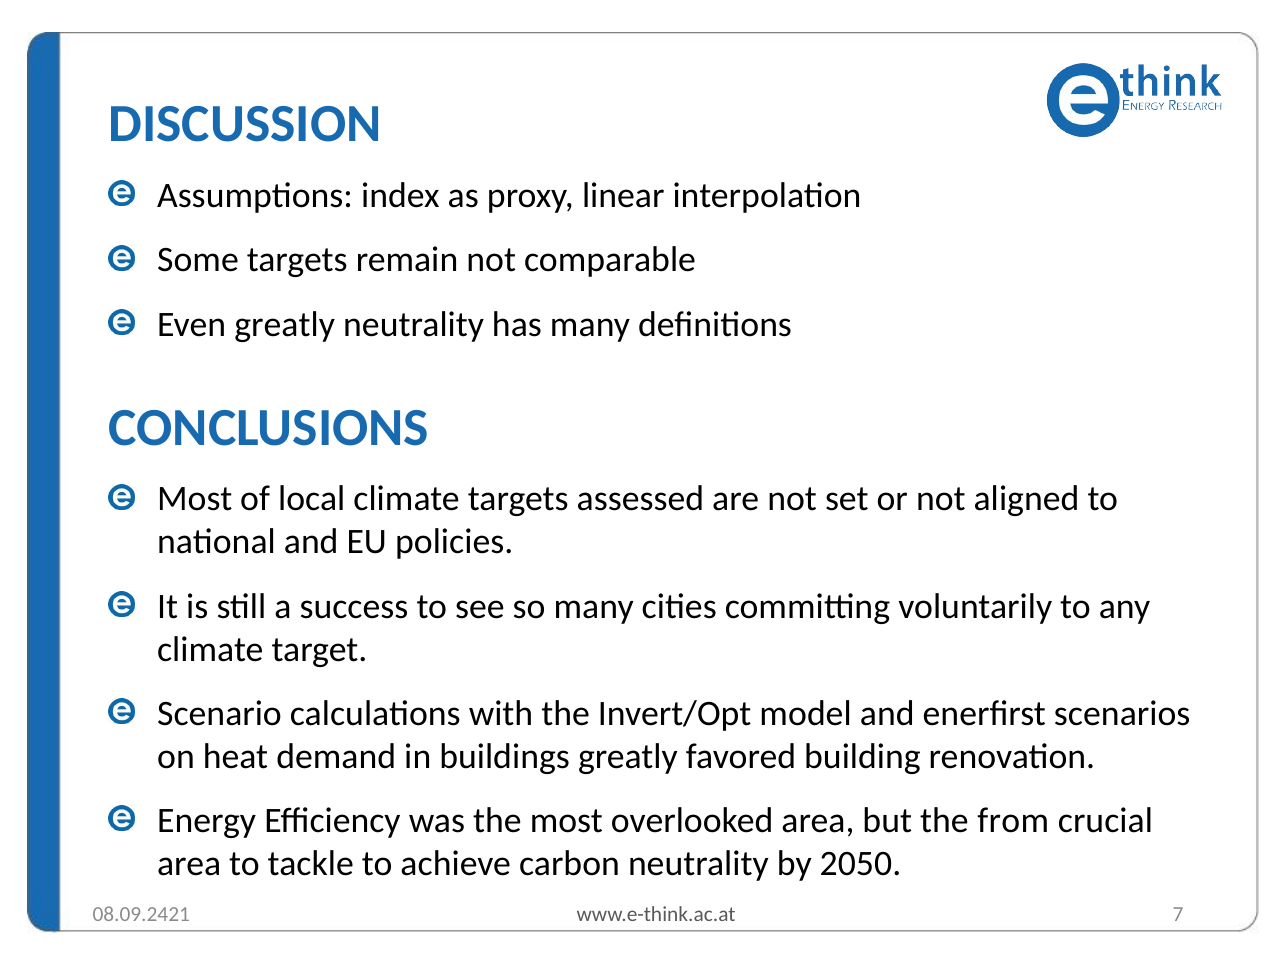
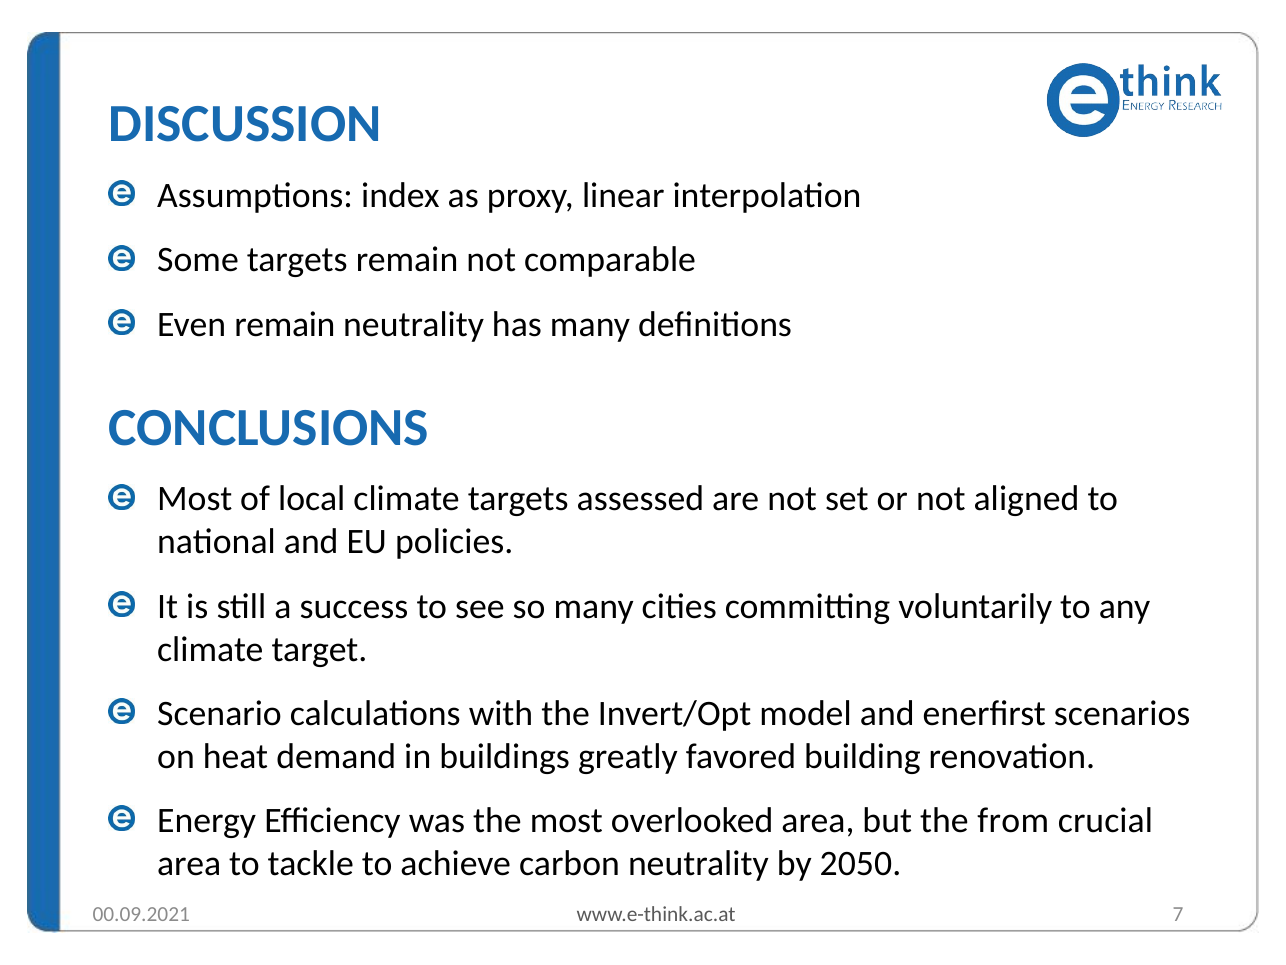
Even greatly: greatly -> remain
08.09.2421: 08.09.2421 -> 00.09.2021
